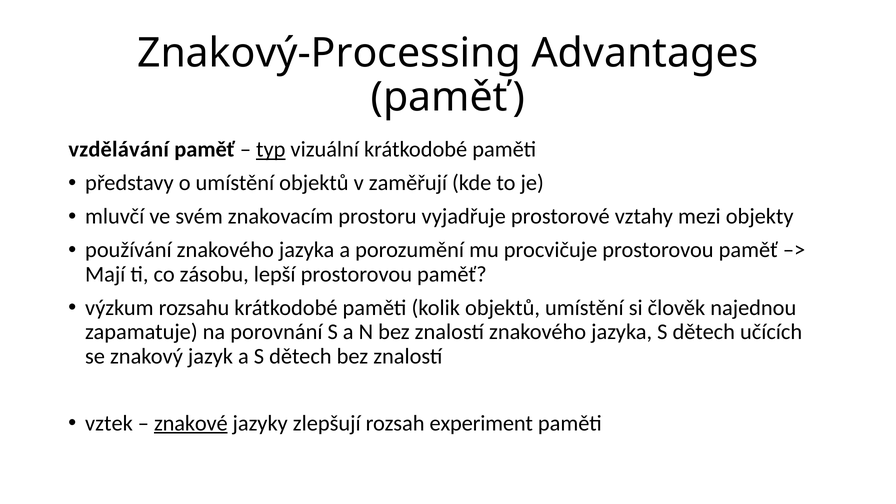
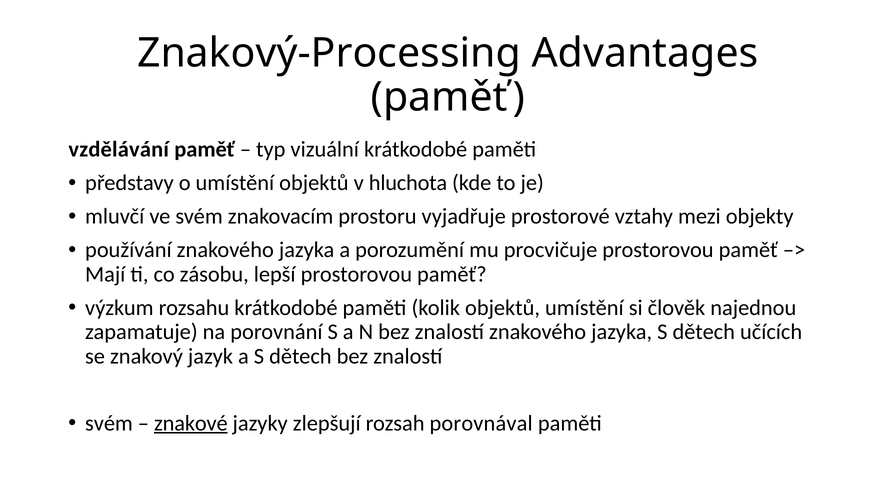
typ underline: present -> none
zaměřují: zaměřují -> hluchota
vztek at (109, 423): vztek -> svém
experiment: experiment -> porovnával
